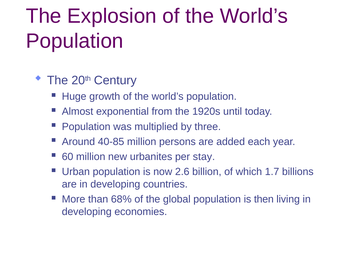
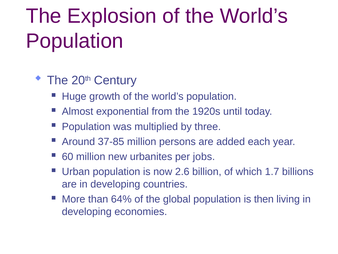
40-85: 40-85 -> 37-85
stay: stay -> jobs
68%: 68% -> 64%
